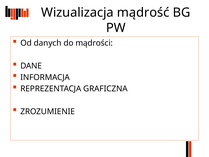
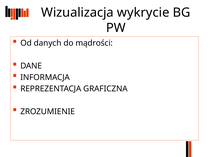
mądrość: mądrość -> wykrycie
